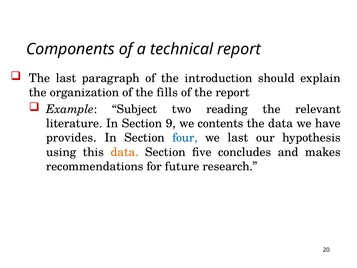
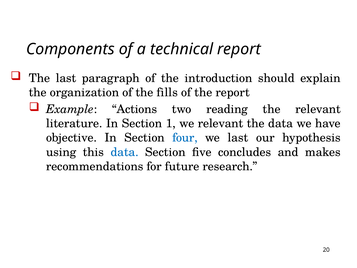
Subject: Subject -> Actions
9: 9 -> 1
we contents: contents -> relevant
provides: provides -> objective
data at (125, 152) colour: orange -> blue
